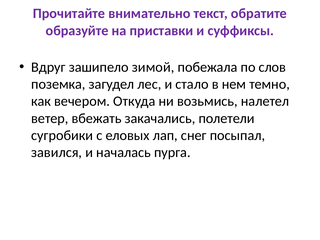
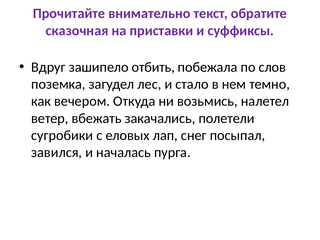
образуйте: образуйте -> сказочная
зимой: зимой -> отбить
